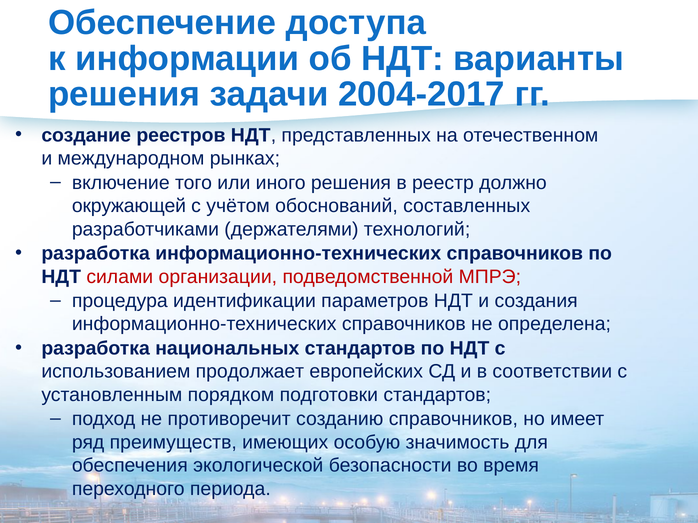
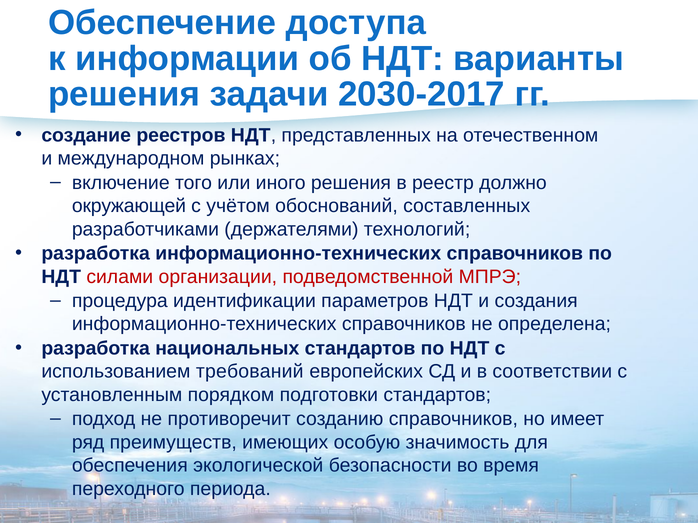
2004-2017: 2004-2017 -> 2030-2017
продолжает: продолжает -> требований
